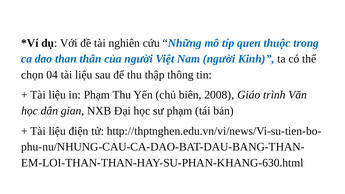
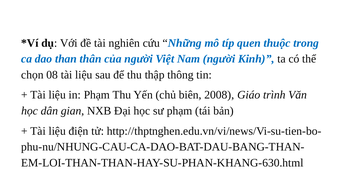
04: 04 -> 08
